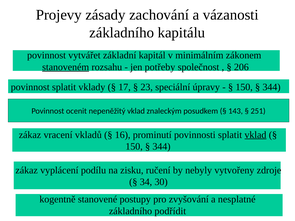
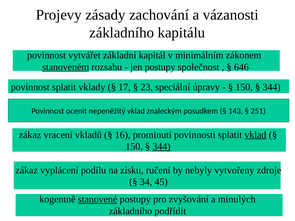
jen potřeby: potřeby -> postupy
206: 206 -> 646
344 at (161, 147) underline: none -> present
30: 30 -> 45
stanovené underline: none -> present
nesplatné: nesplatné -> minulých
